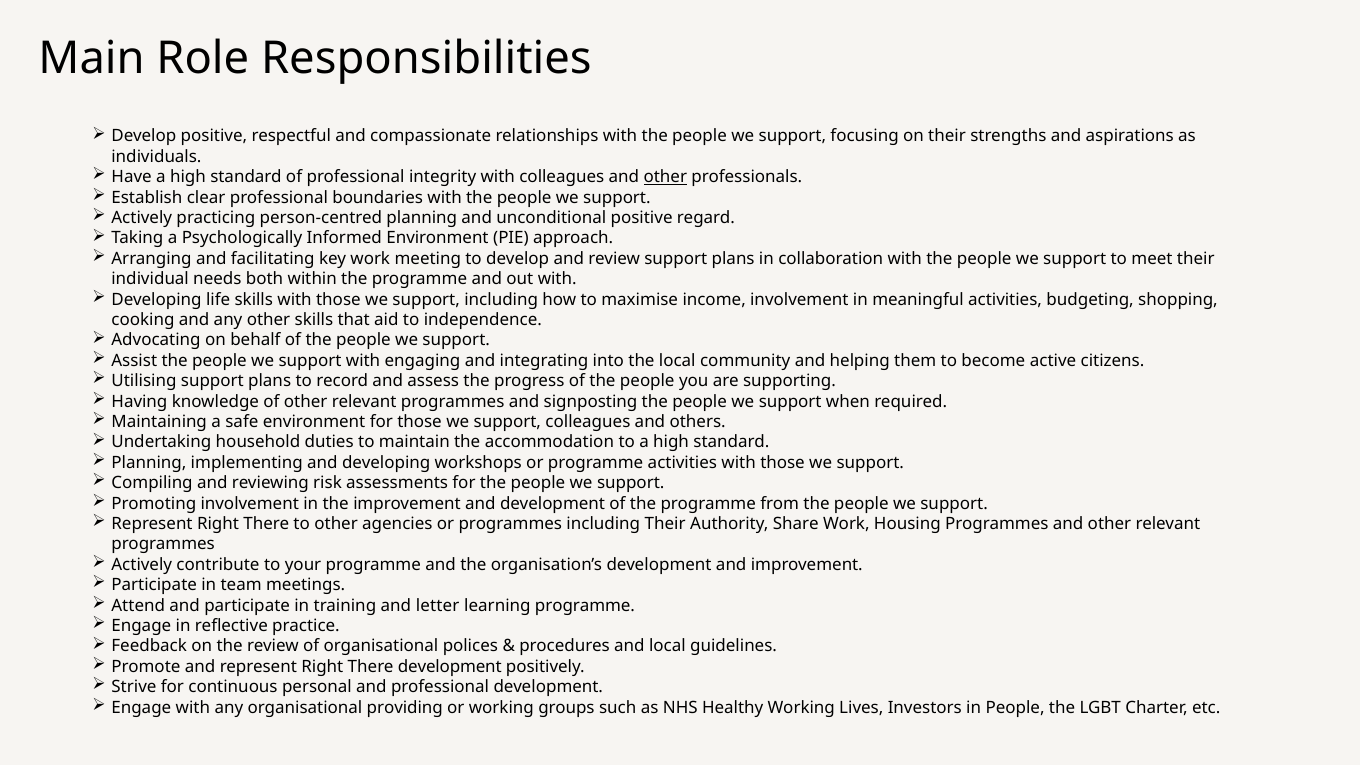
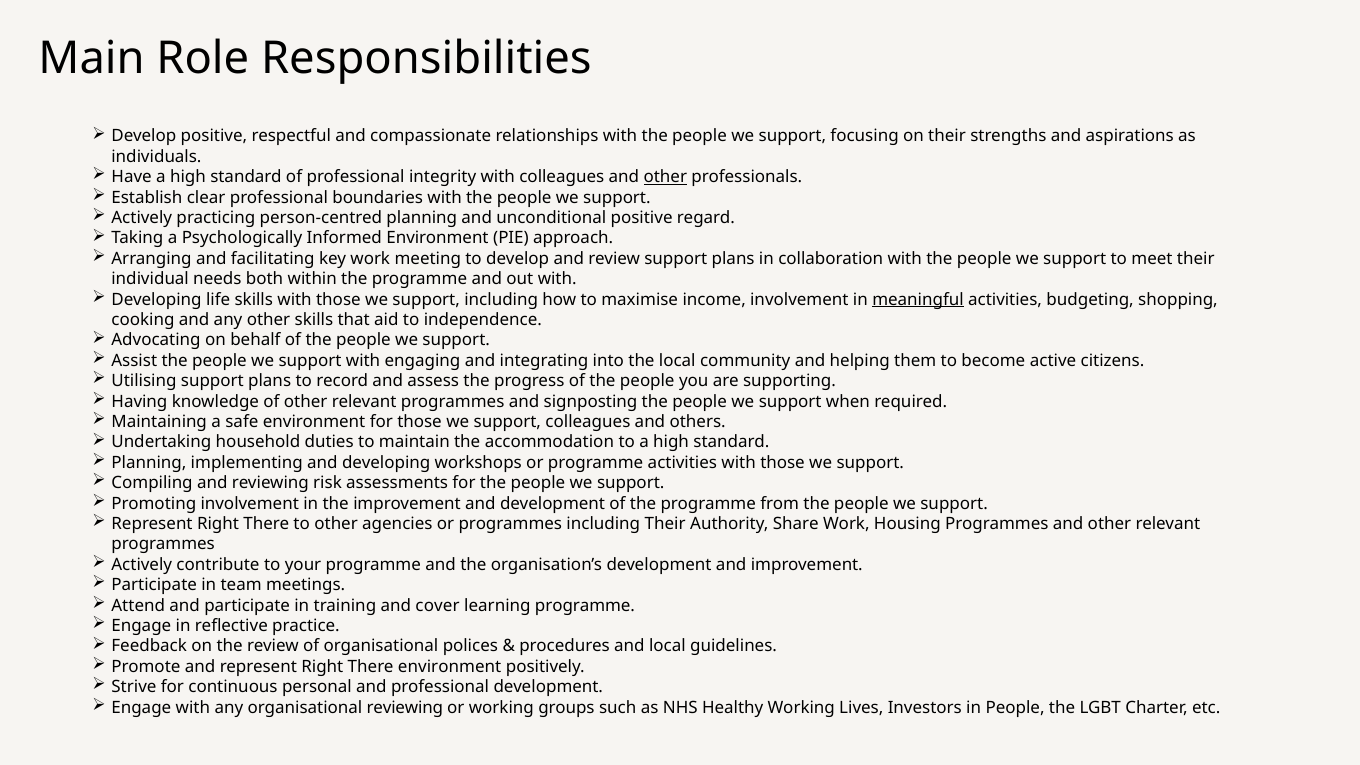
meaningful underline: none -> present
letter: letter -> cover
There development: development -> environment
organisational providing: providing -> reviewing
